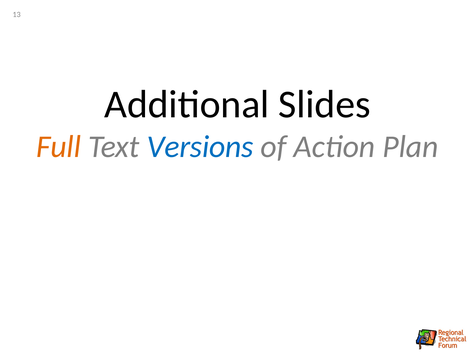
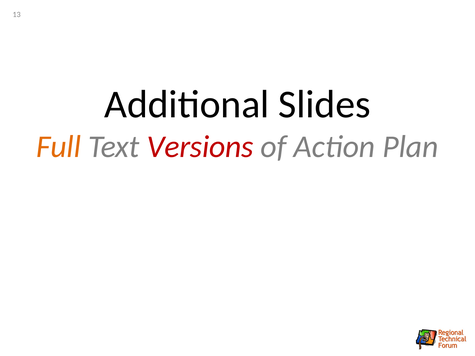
Versions colour: blue -> red
